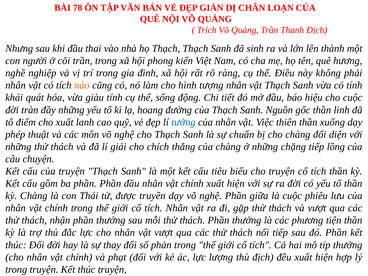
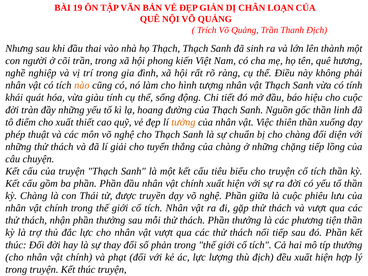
78: 78 -> 19
lanh: lanh -> thiết
tưởng colour: blue -> orange
chích: chích -> tuyển
